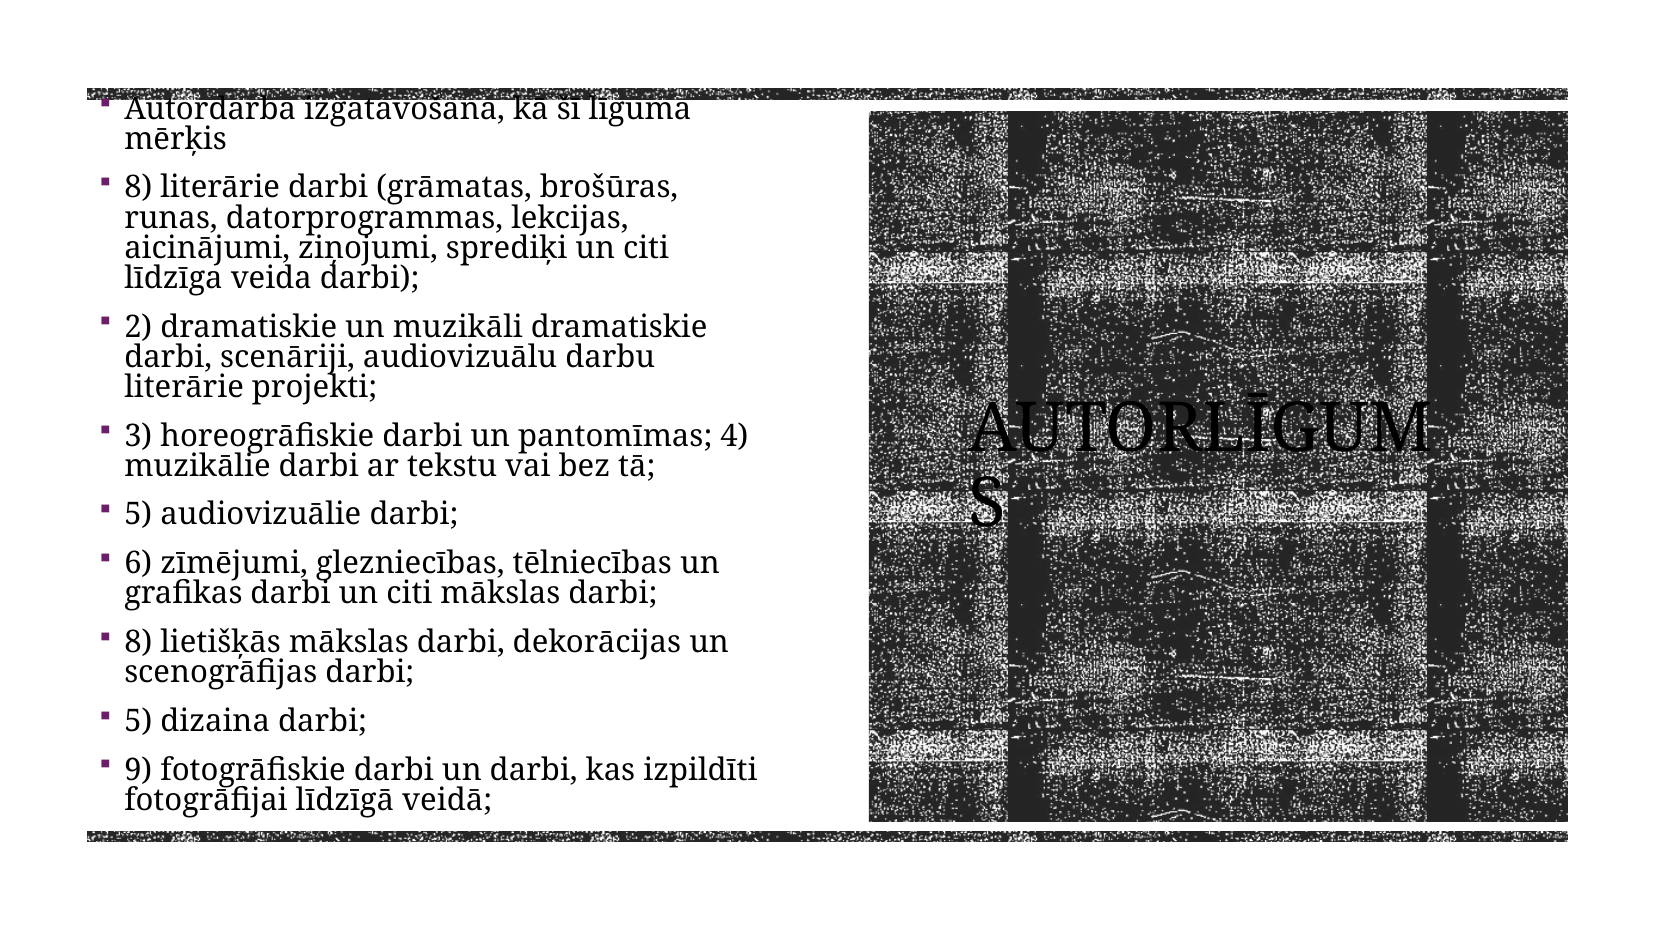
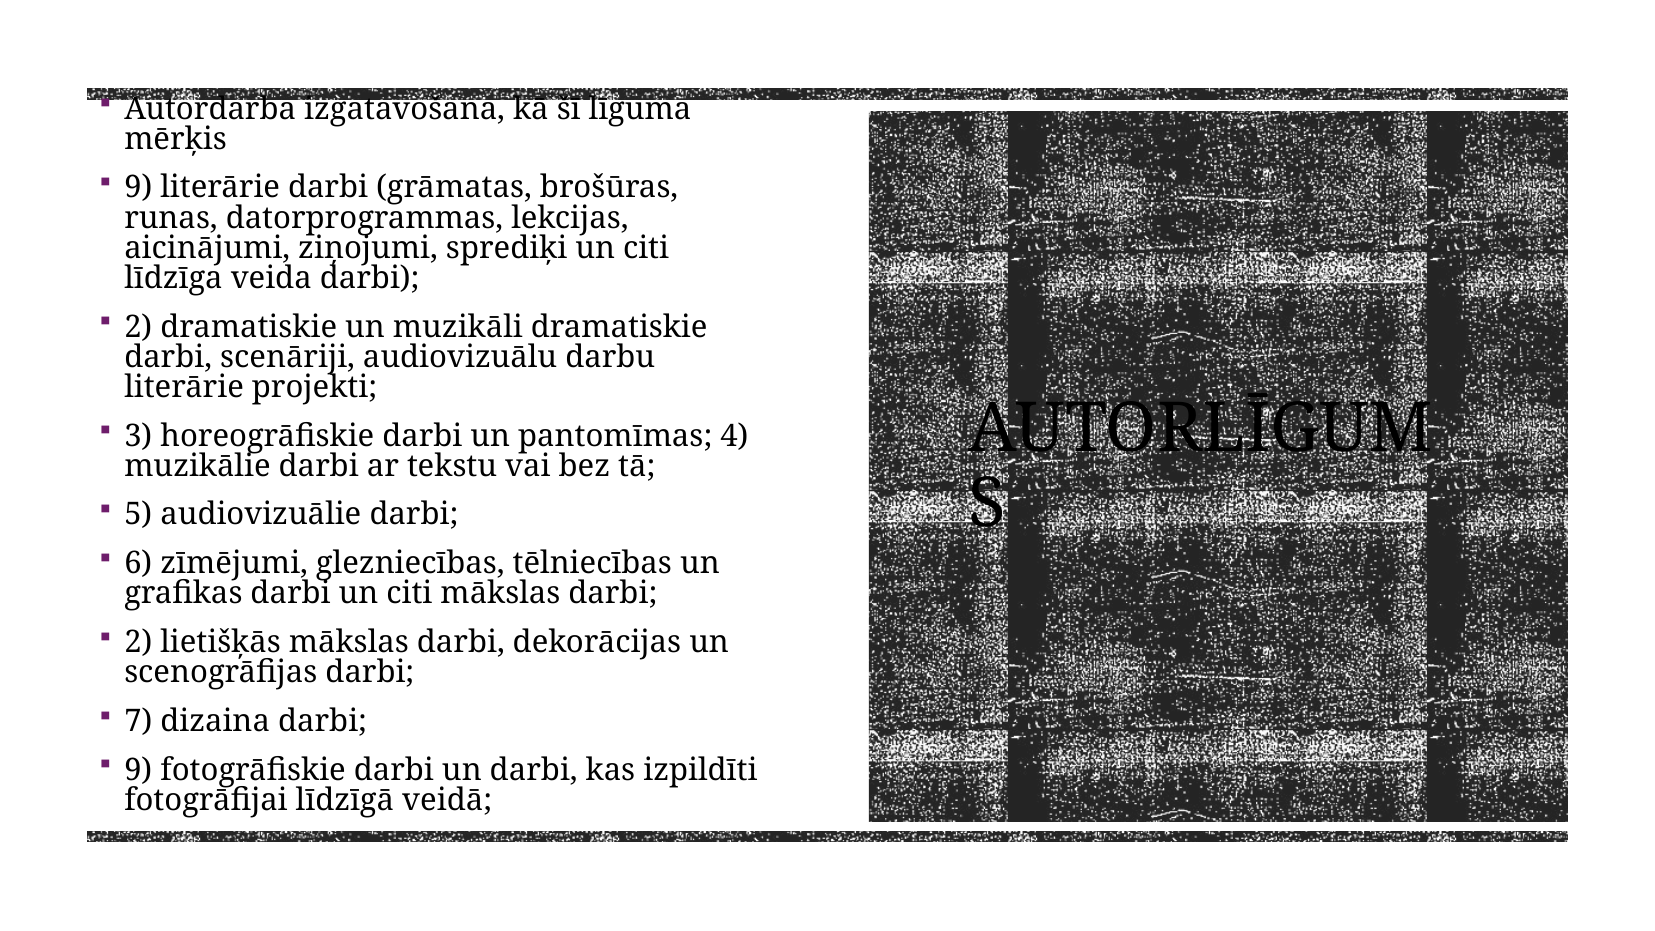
8 at (138, 188): 8 -> 9
8 at (138, 642): 8 -> 2
5 at (138, 721): 5 -> 7
